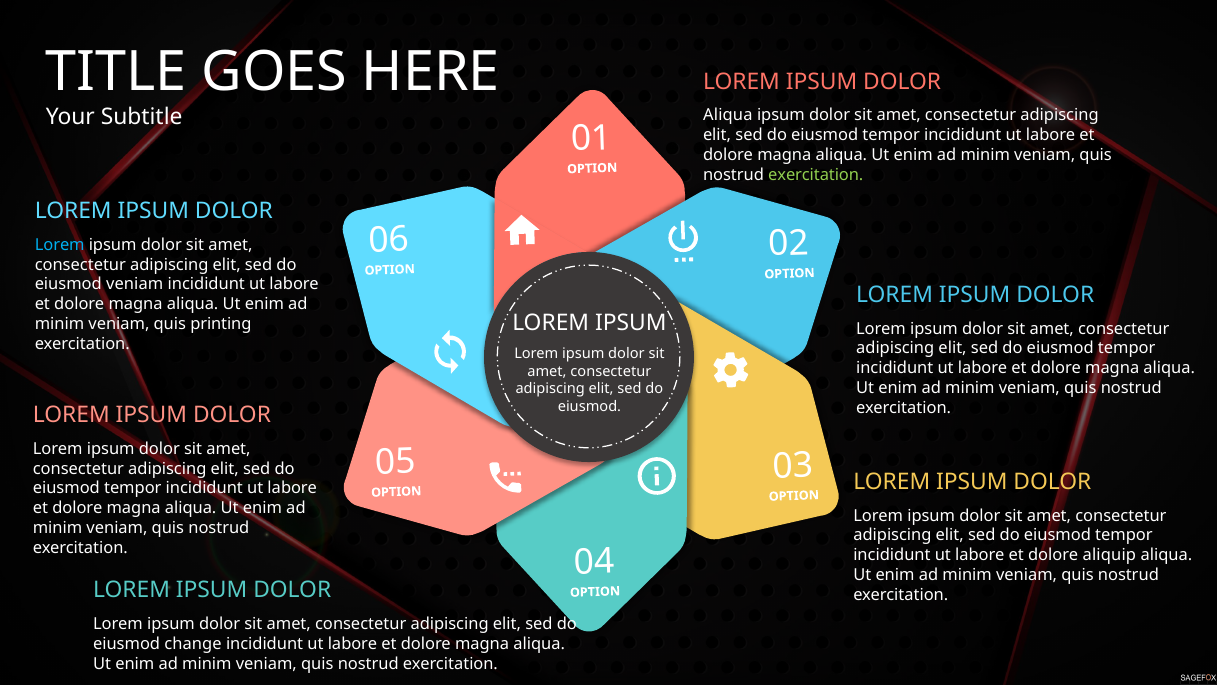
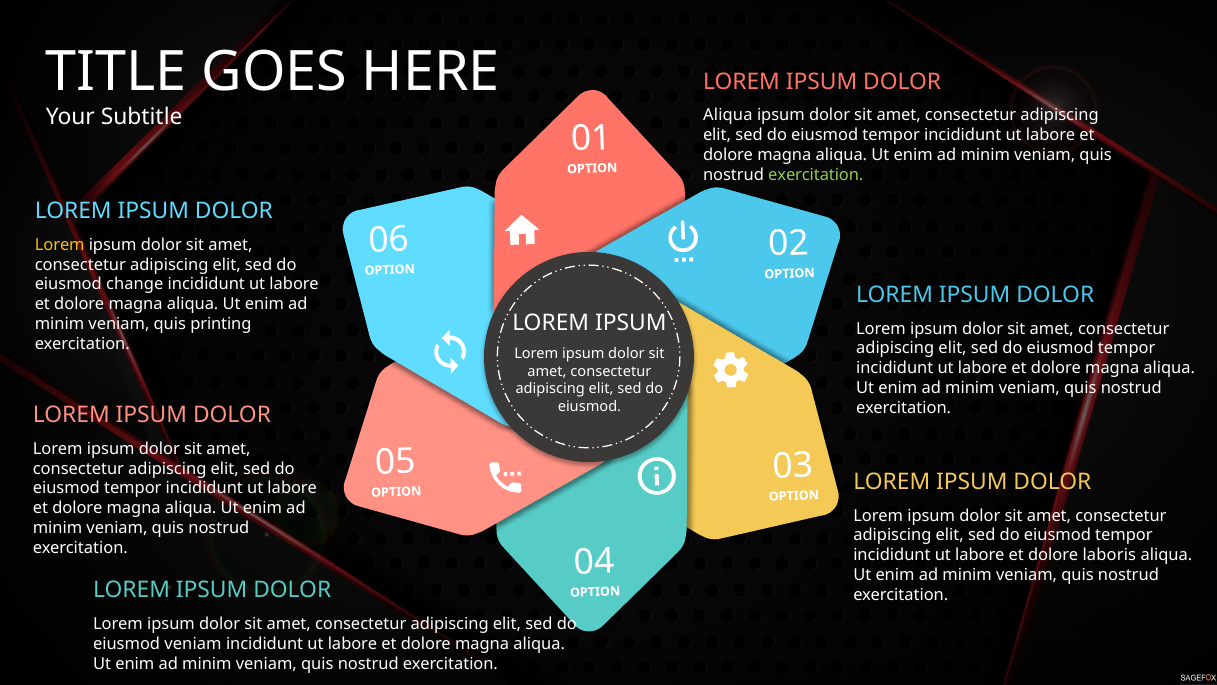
Lorem at (60, 245) colour: light blue -> yellow
eiusmod veniam: veniam -> change
aliquip: aliquip -> laboris
eiusmod change: change -> veniam
